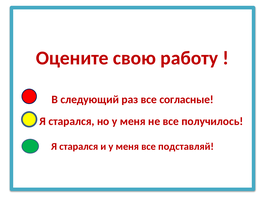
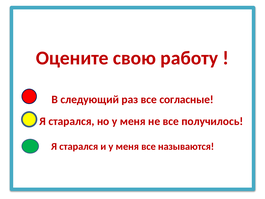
подставляй: подставляй -> называются
